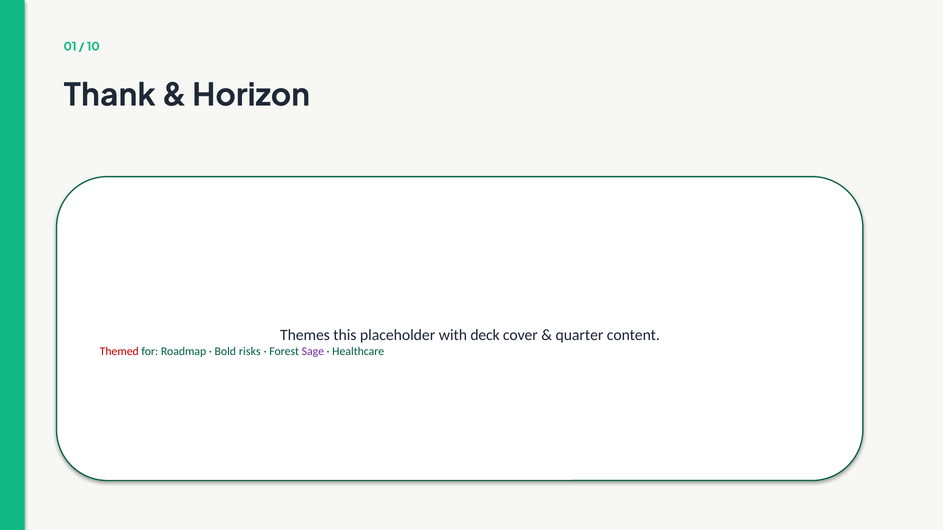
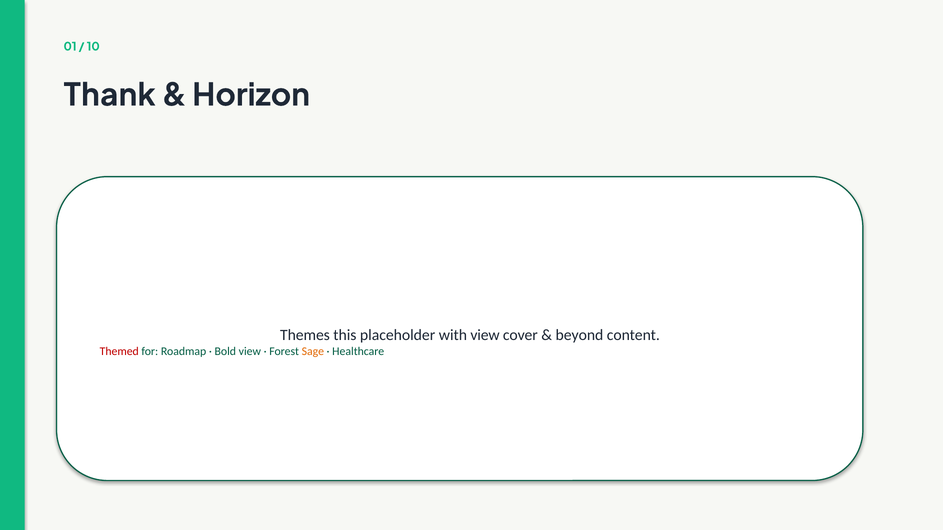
with deck: deck -> view
quarter: quarter -> beyond
Bold risks: risks -> view
Sage colour: purple -> orange
